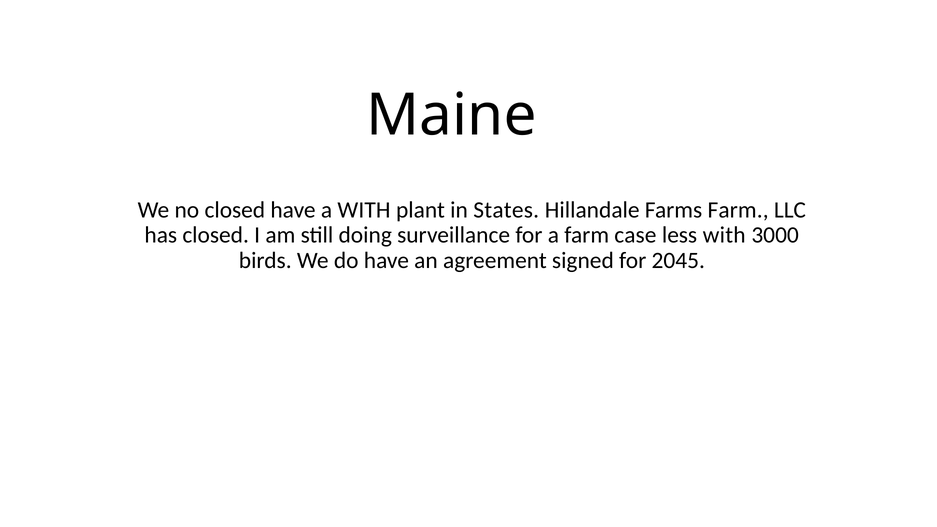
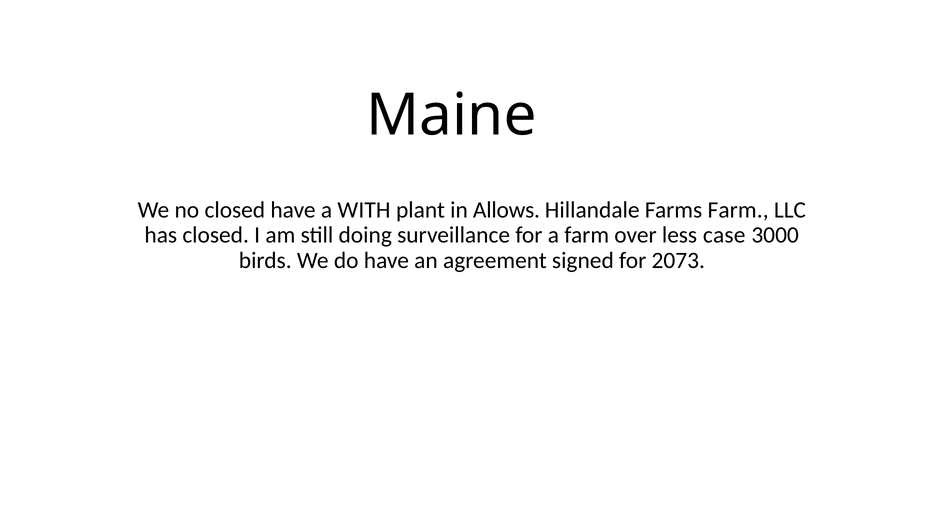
States: States -> Allows
case: case -> over
less with: with -> case
2045: 2045 -> 2073
